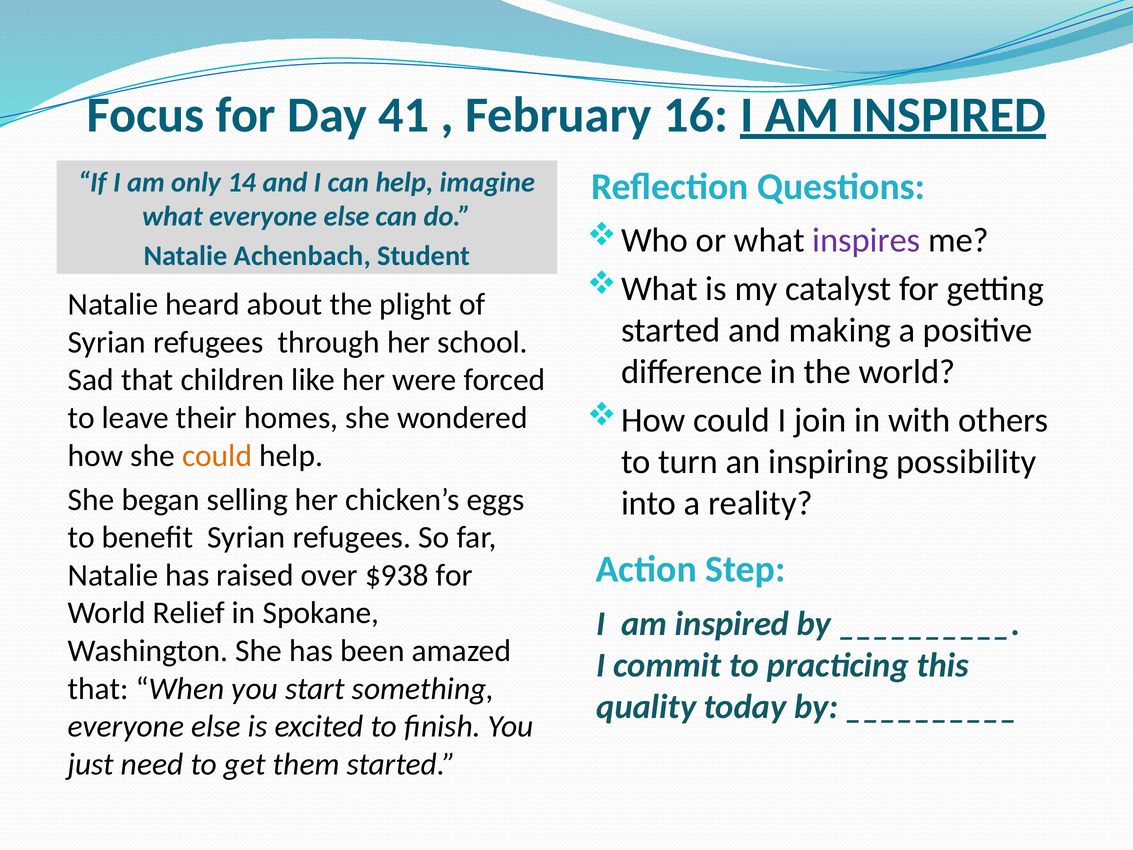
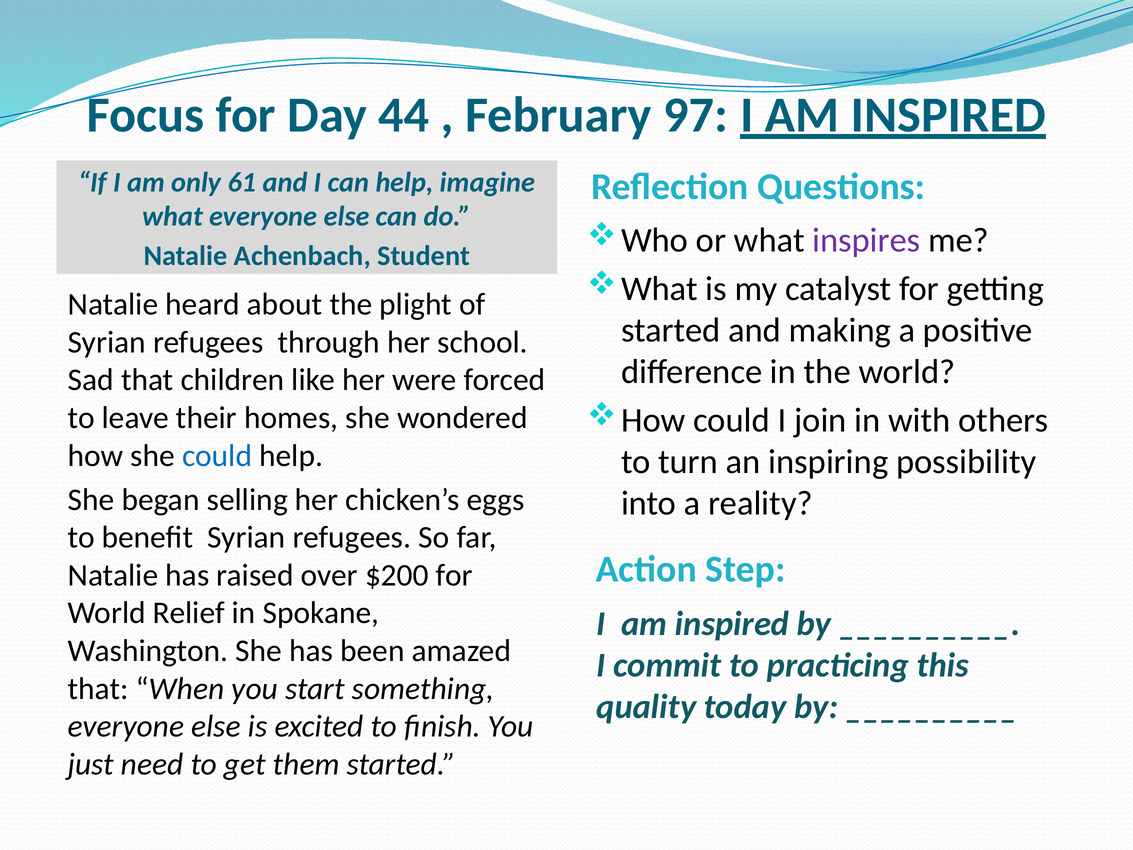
41: 41 -> 44
16: 16 -> 97
14: 14 -> 61
could at (217, 455) colour: orange -> blue
$938: $938 -> $200
